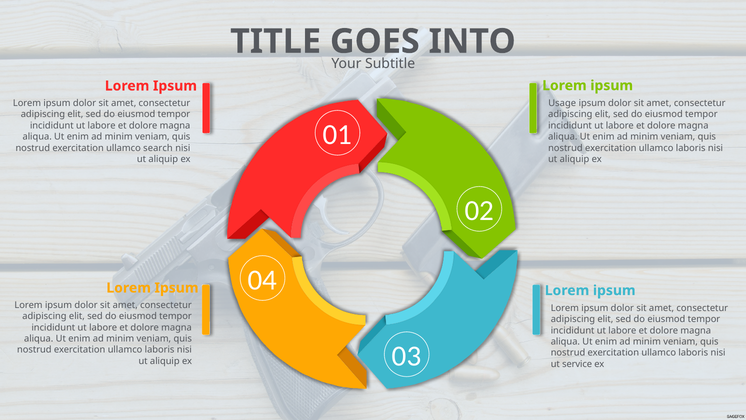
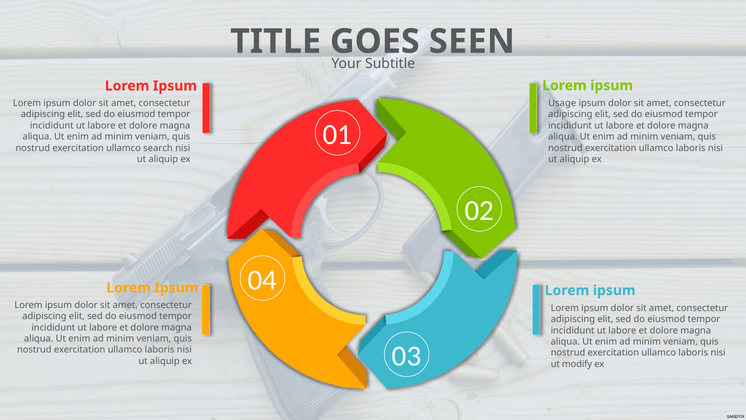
INTO: INTO -> SEEN
service: service -> modify
